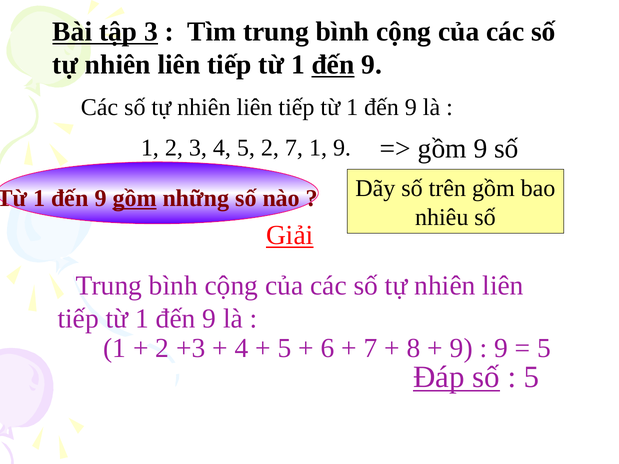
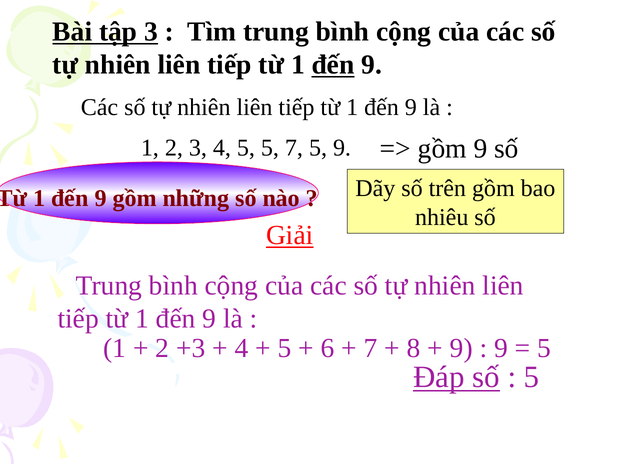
5 2: 2 -> 5
7 1: 1 -> 5
gồm at (135, 199) underline: present -> none
